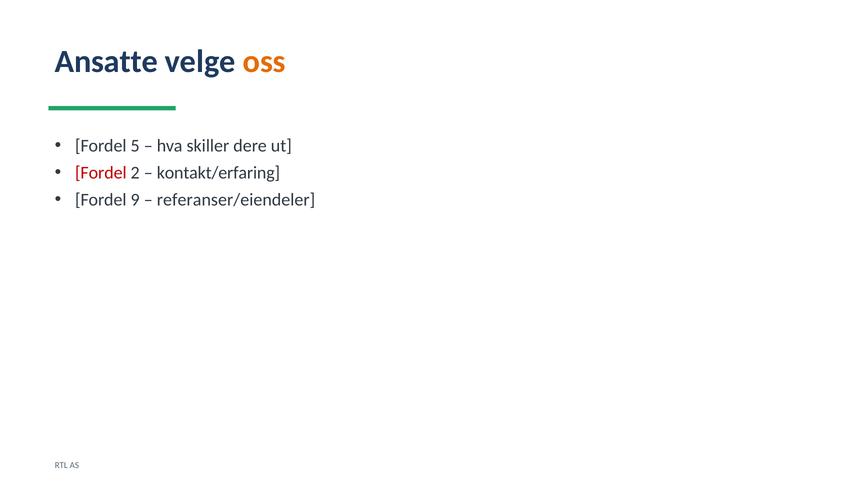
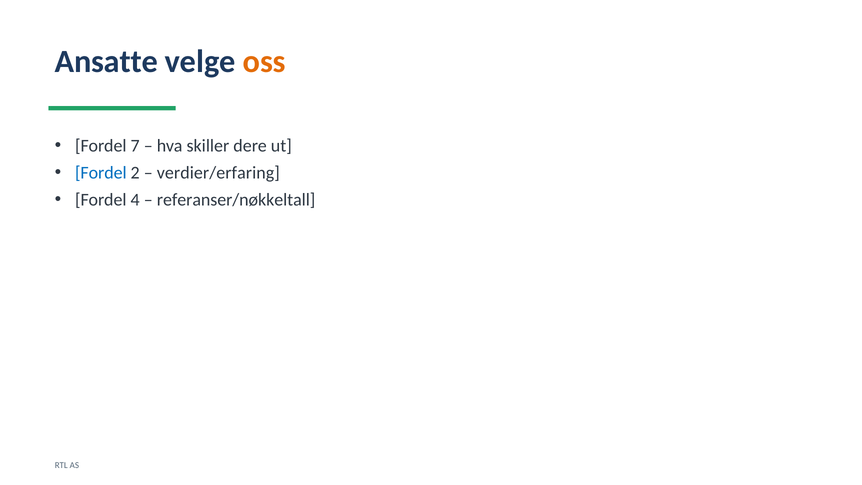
5: 5 -> 7
Fordel at (101, 173) colour: red -> blue
kontakt/erfaring: kontakt/erfaring -> verdier/erfaring
9: 9 -> 4
referanser/eiendeler: referanser/eiendeler -> referanser/nøkkeltall
